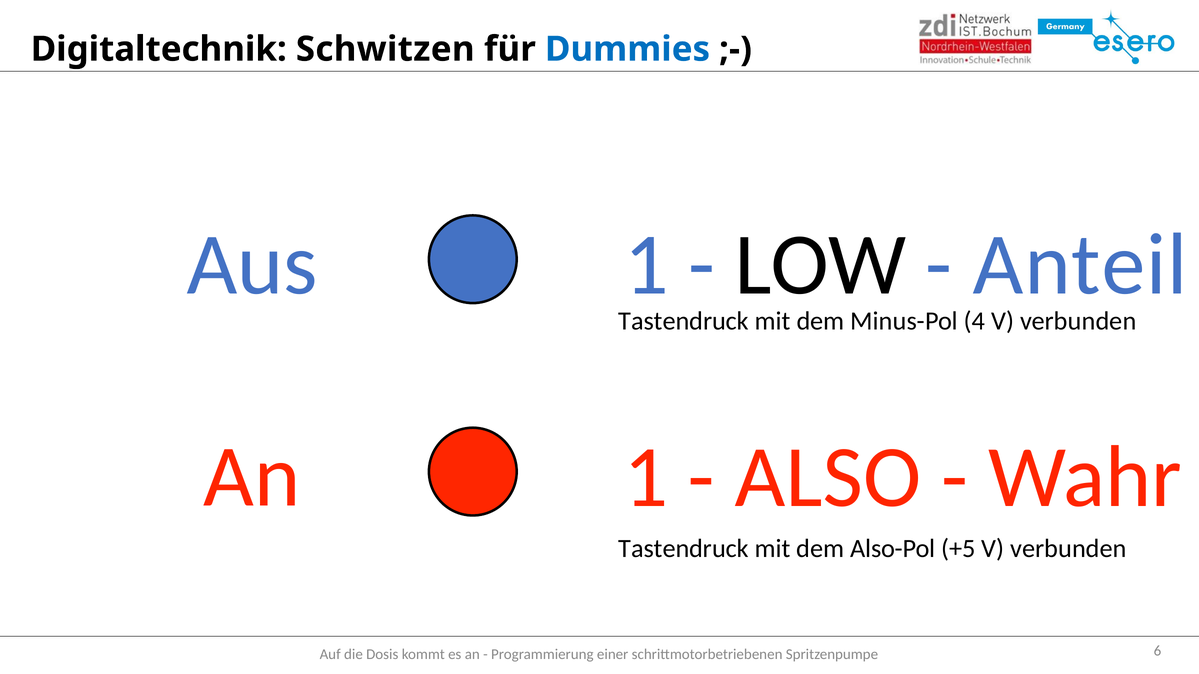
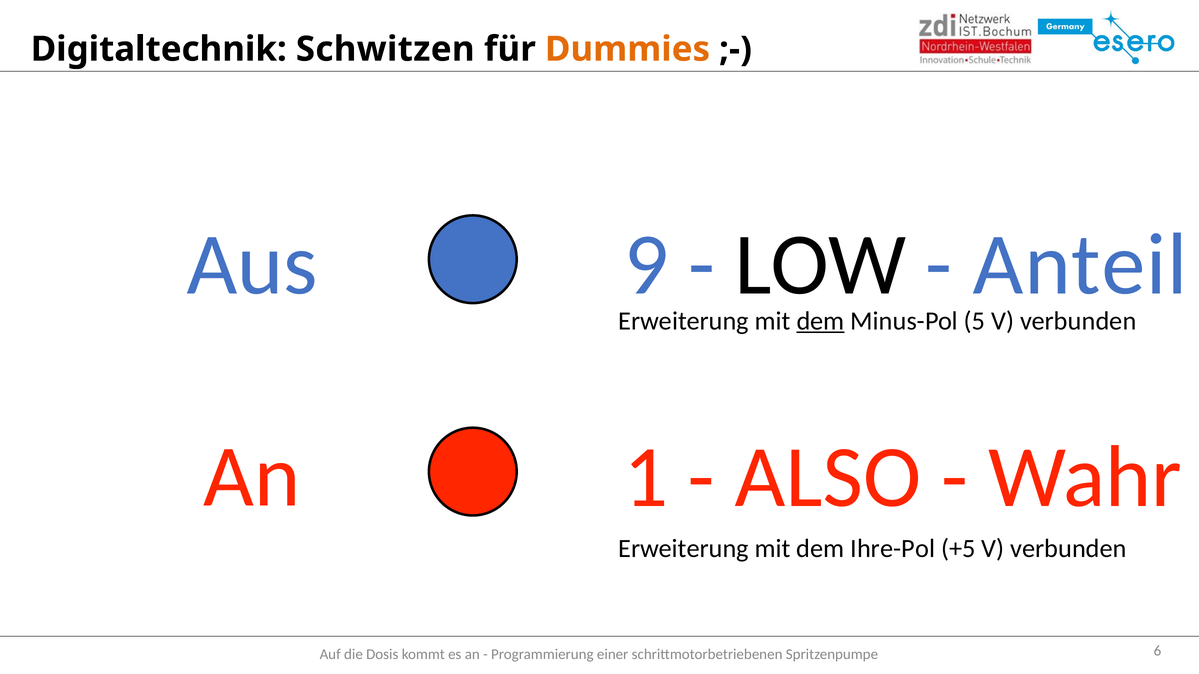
Dummies colour: blue -> orange
Aus 1: 1 -> 9
Tastendruck at (684, 321): Tastendruck -> Erweiterung
dem at (820, 321) underline: none -> present
4: 4 -> 5
Tastendruck at (684, 549): Tastendruck -> Erweiterung
Also-Pol: Also-Pol -> Ihre-Pol
